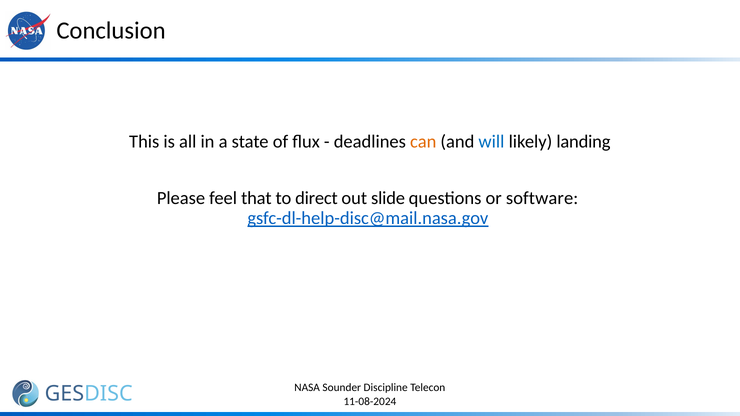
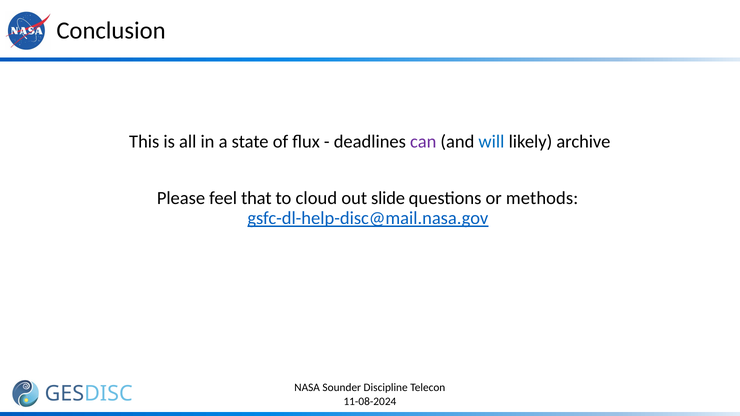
can colour: orange -> purple
landing: landing -> archive
direct: direct -> cloud
software: software -> methods
